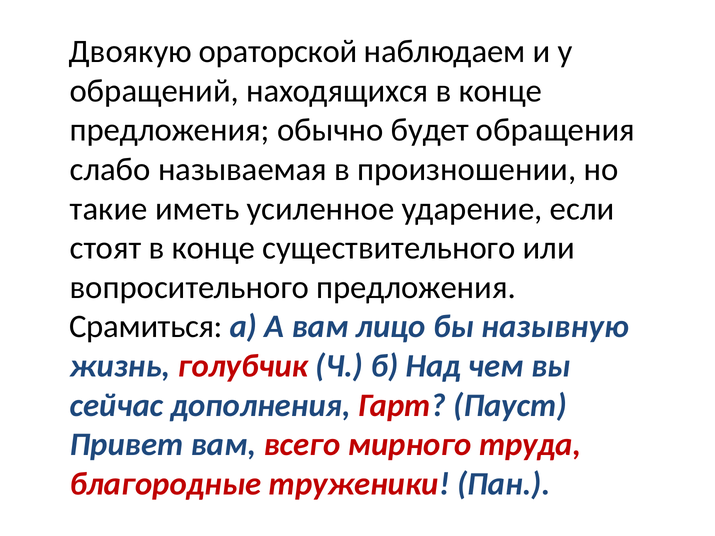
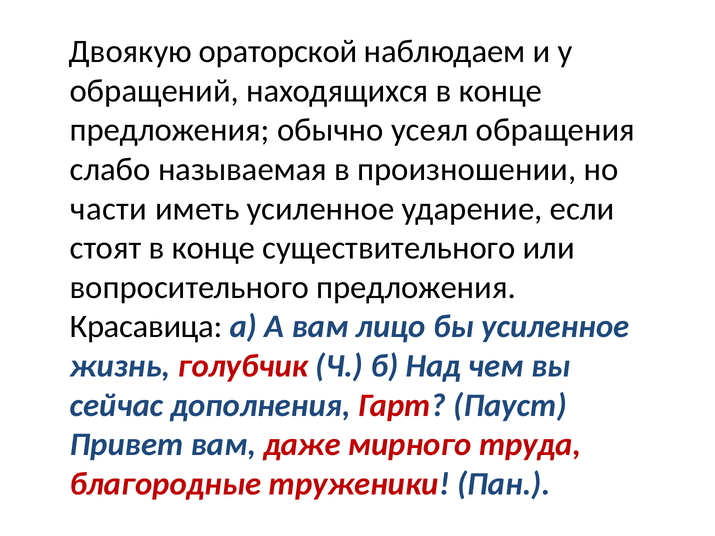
будет: будет -> усеял
такие: такие -> части
Срамиться: Срамиться -> Красавица
бы назывную: назывную -> усиленное
всего: всего -> даже
